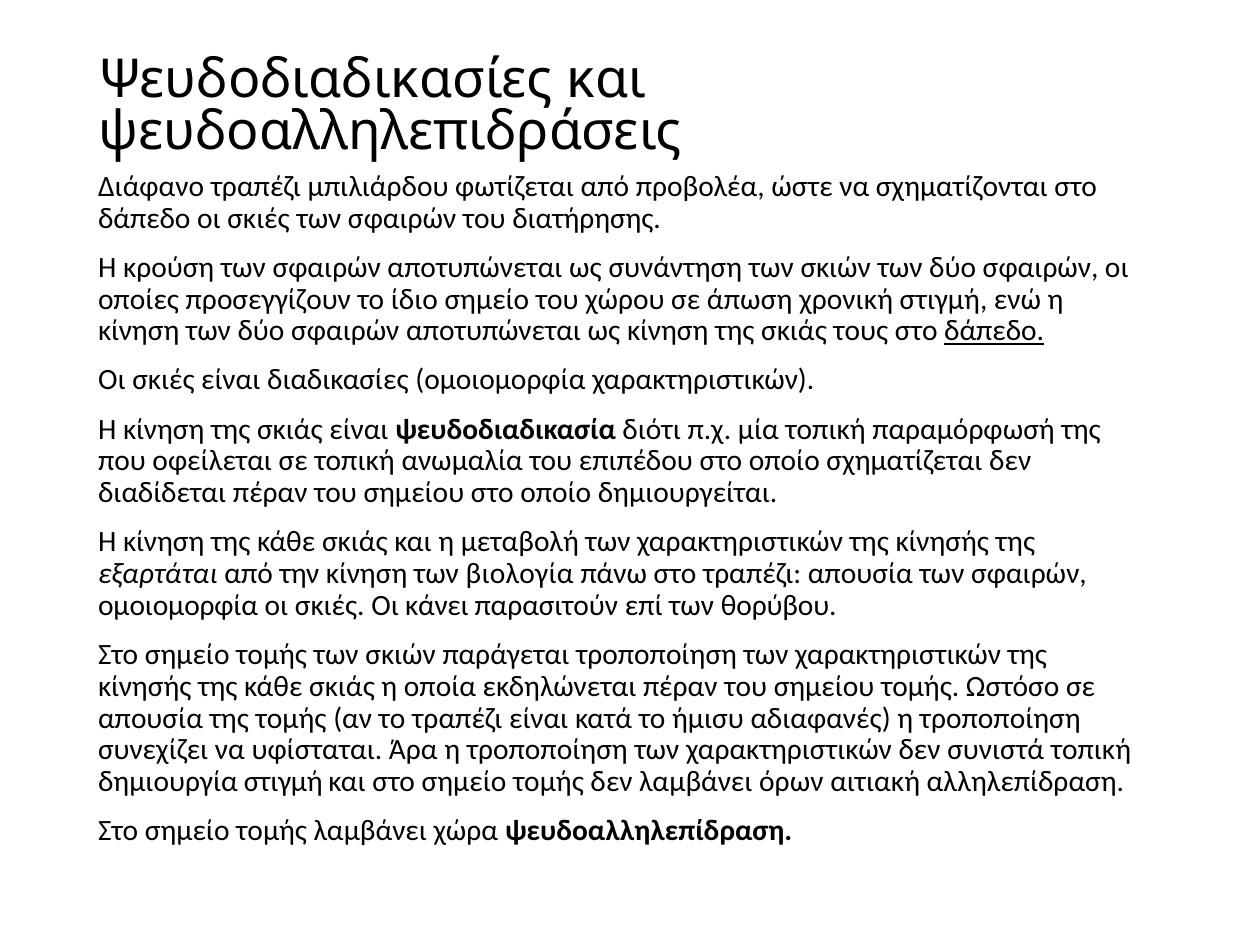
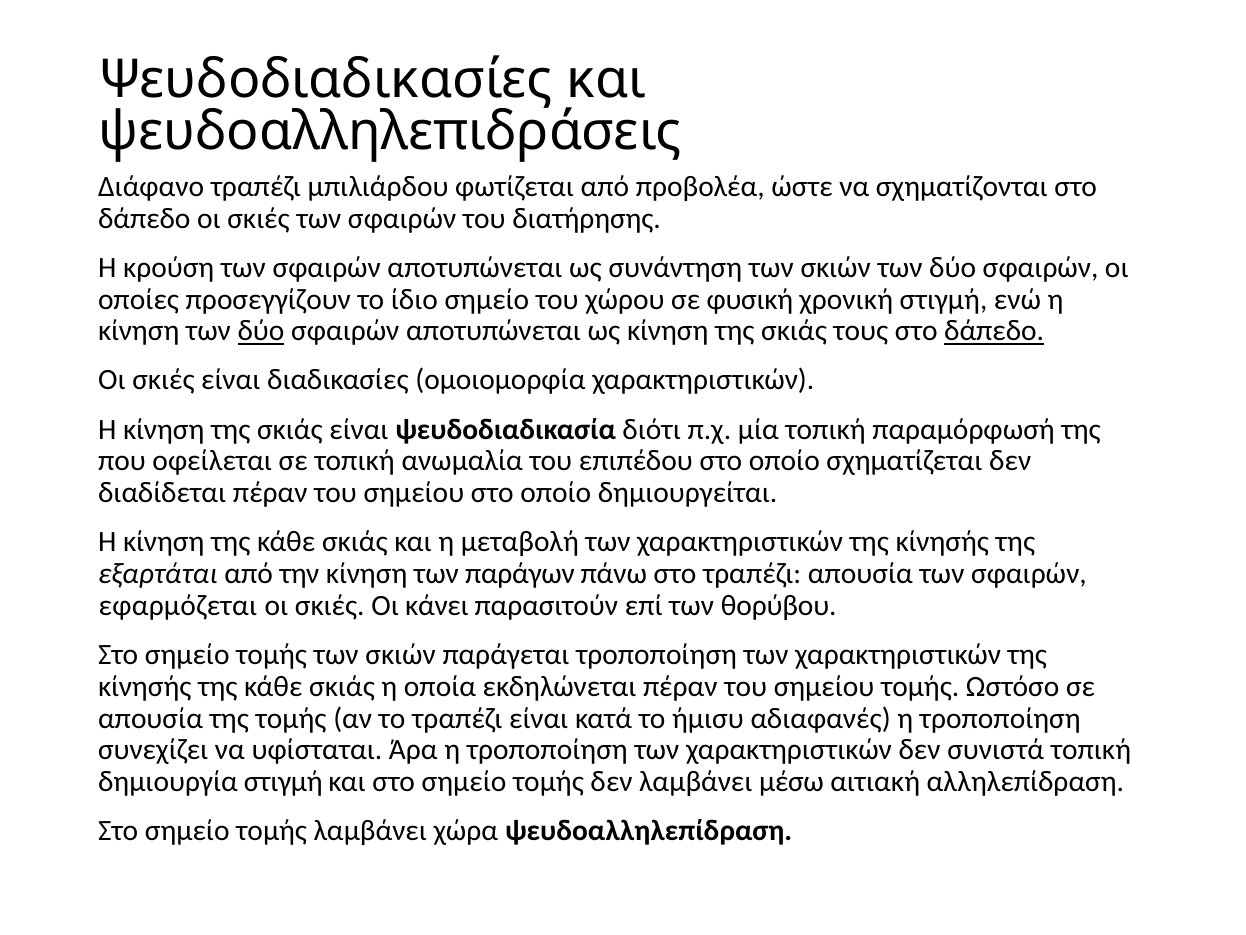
άπωση: άπωση -> φυσική
δύο at (261, 331) underline: none -> present
βιολογία: βιολογία -> παράγων
ομοιομορφία at (178, 605): ομοιομορφία -> εφαρμόζεται
όρων: όρων -> μέσω
